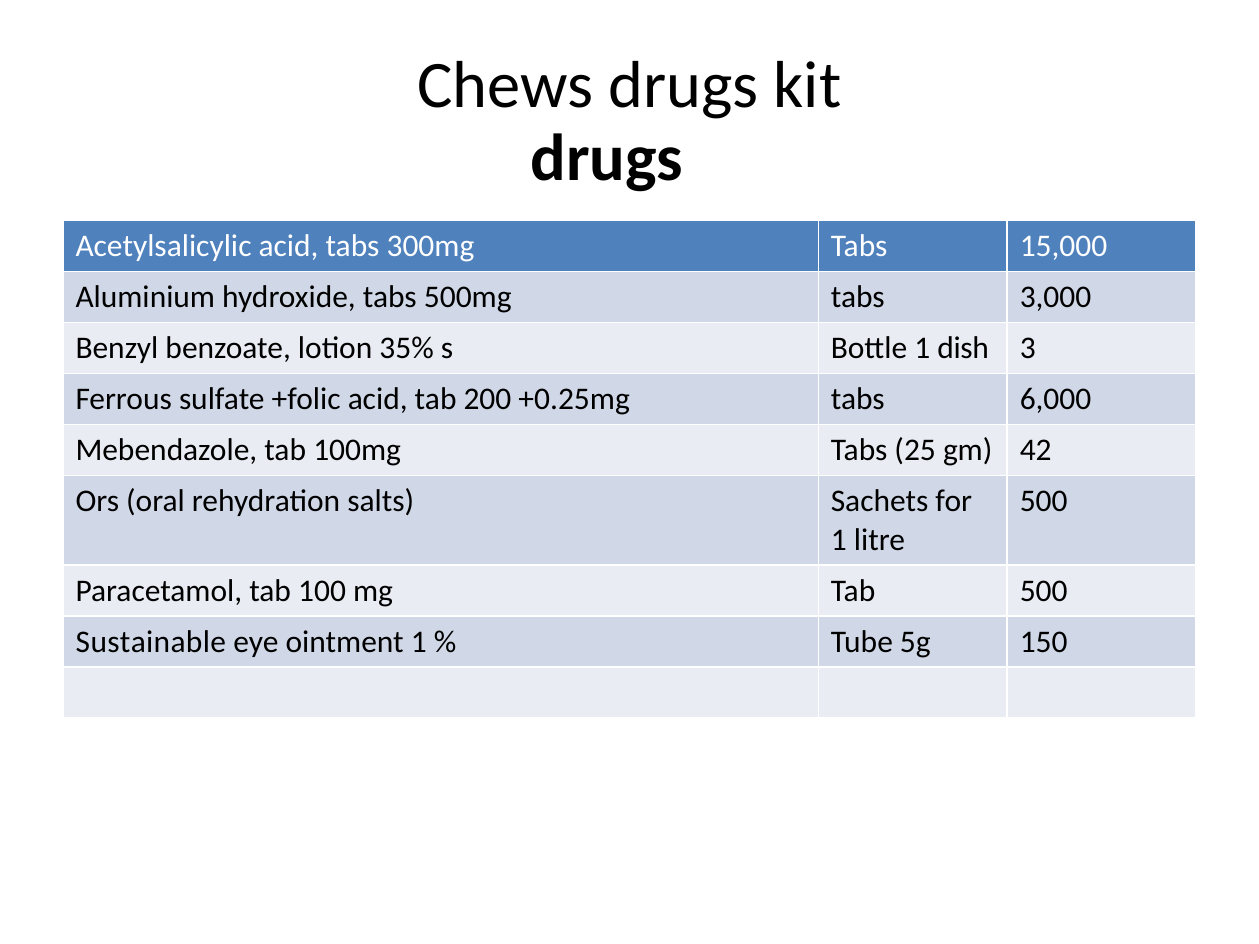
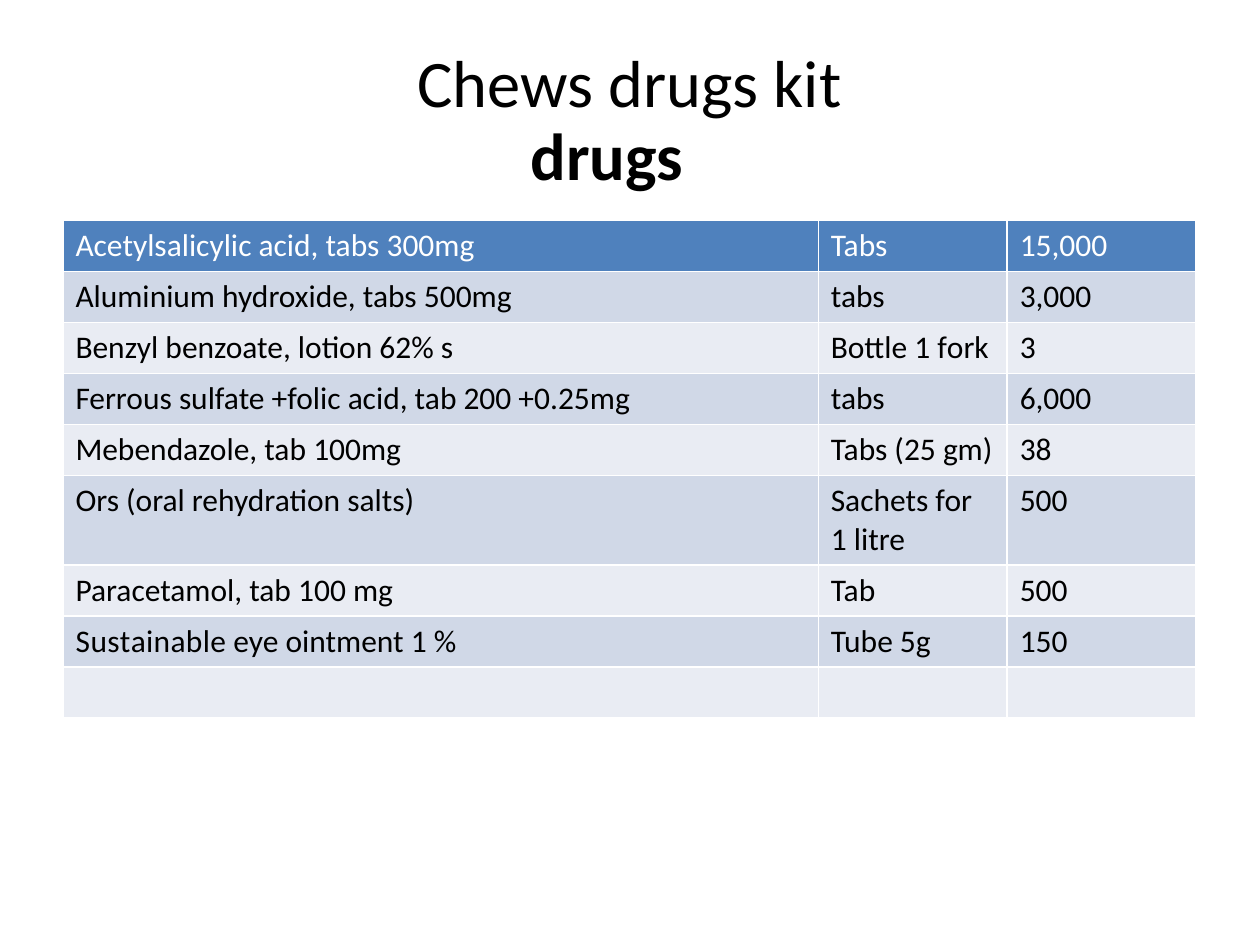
35%: 35% -> 62%
dish: dish -> fork
42: 42 -> 38
